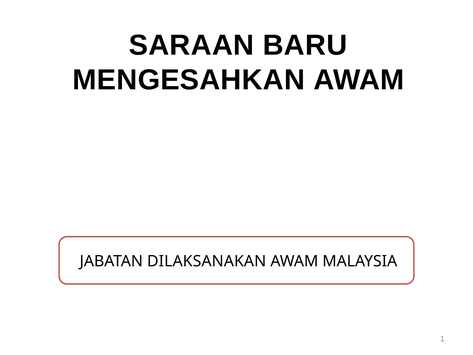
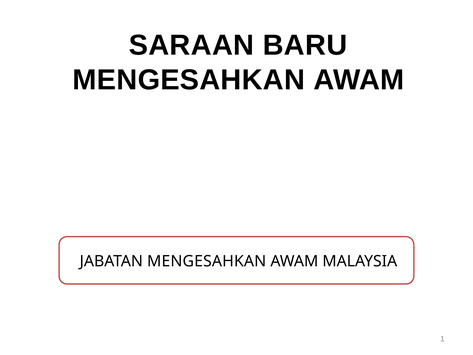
JABATAN DILAKSANAKAN: DILAKSANAKAN -> MENGESAHKAN
